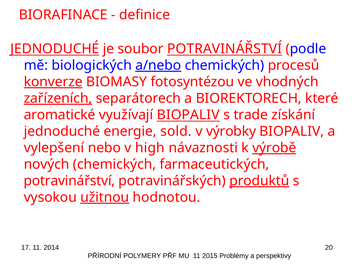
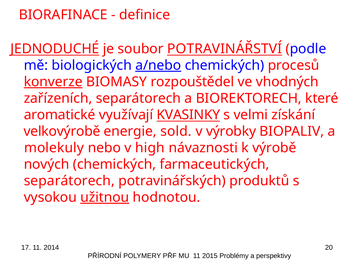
fotosyntézou: fotosyntézou -> rozpouštědel
zařízeních underline: present -> none
využívají BIOPALIV: BIOPALIV -> KVASINKY
trade: trade -> velmi
jednoduché at (62, 132): jednoduché -> velkovýrobě
vylepšení: vylepšení -> molekuly
výrobě underline: present -> none
potravinářství at (69, 181): potravinářství -> separátorech
produktů underline: present -> none
